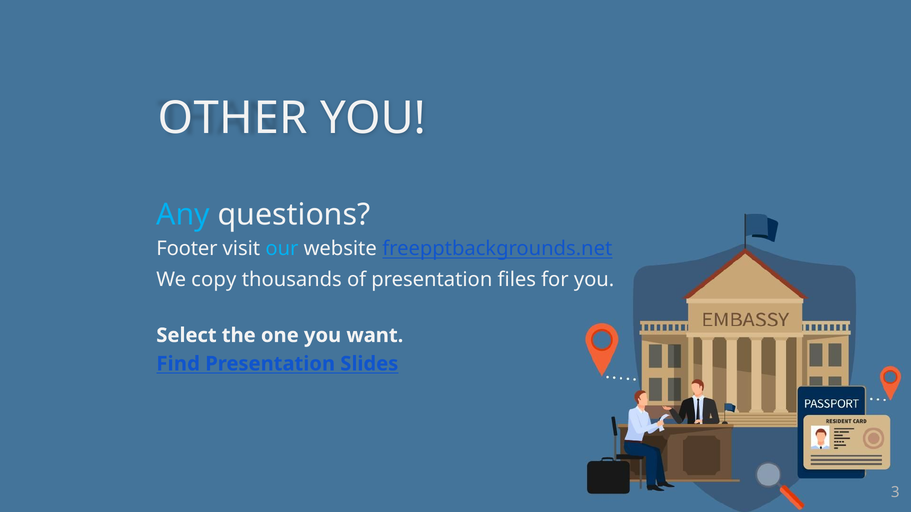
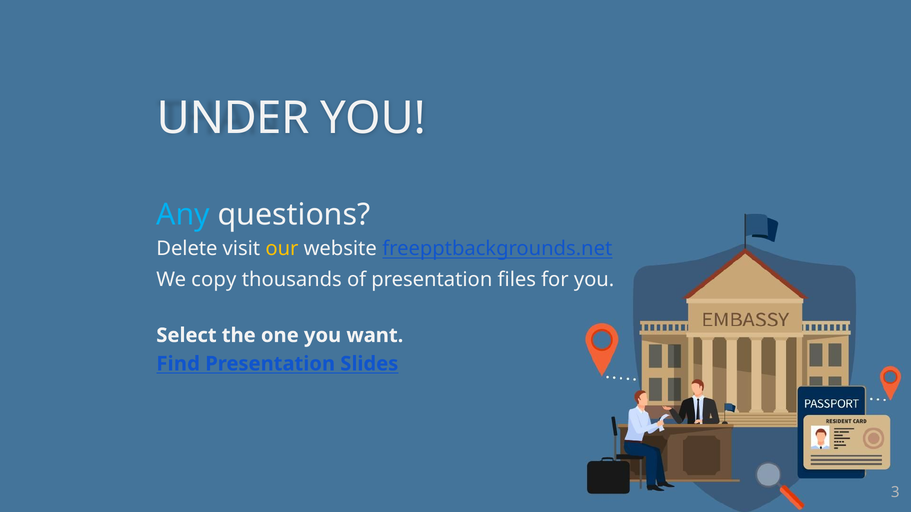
OTHER: OTHER -> UNDER
Footer: Footer -> Delete
our colour: light blue -> yellow
